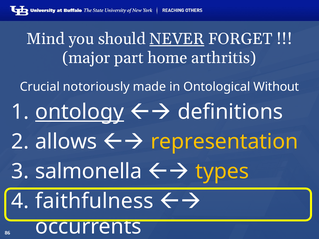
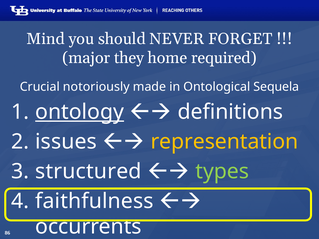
NEVER underline: present -> none
part: part -> they
arthritis: arthritis -> required
Without: Without -> Sequela
allows: allows -> issues
salmonella: salmonella -> structured
types colour: yellow -> light green
